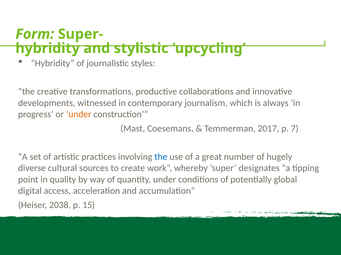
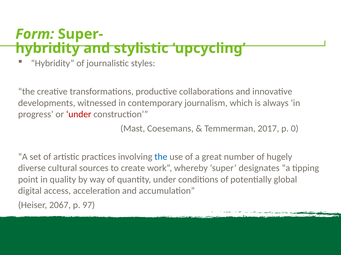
under at (79, 115) colour: orange -> red
7: 7 -> 0
2038: 2038 -> 2067
15: 15 -> 97
